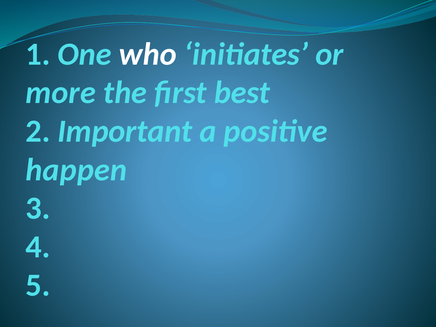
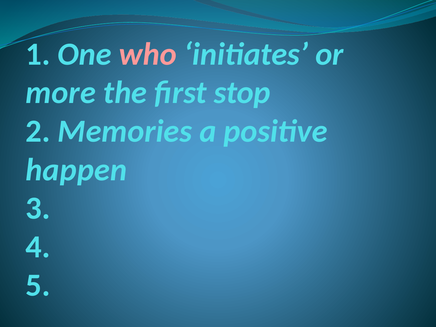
who colour: white -> pink
best: best -> stop
Important: Important -> Memories
